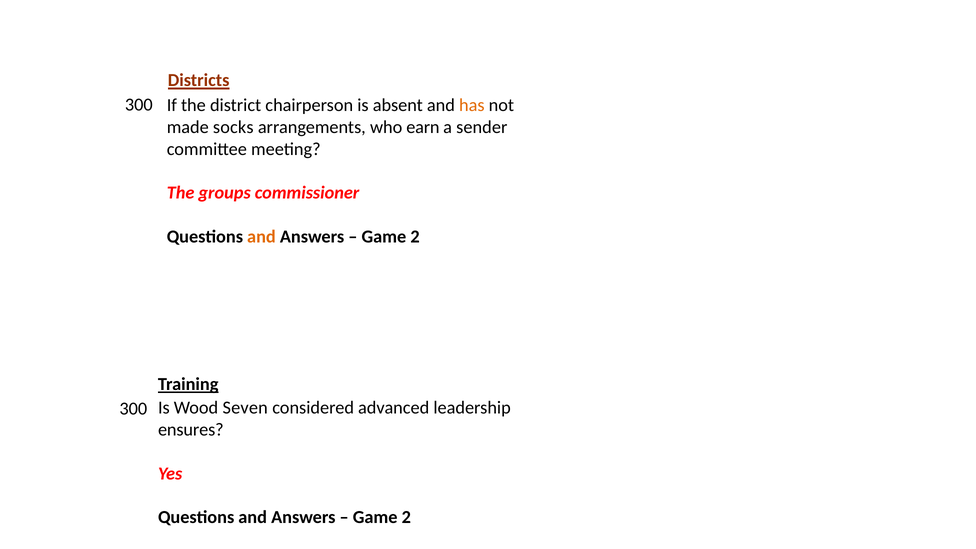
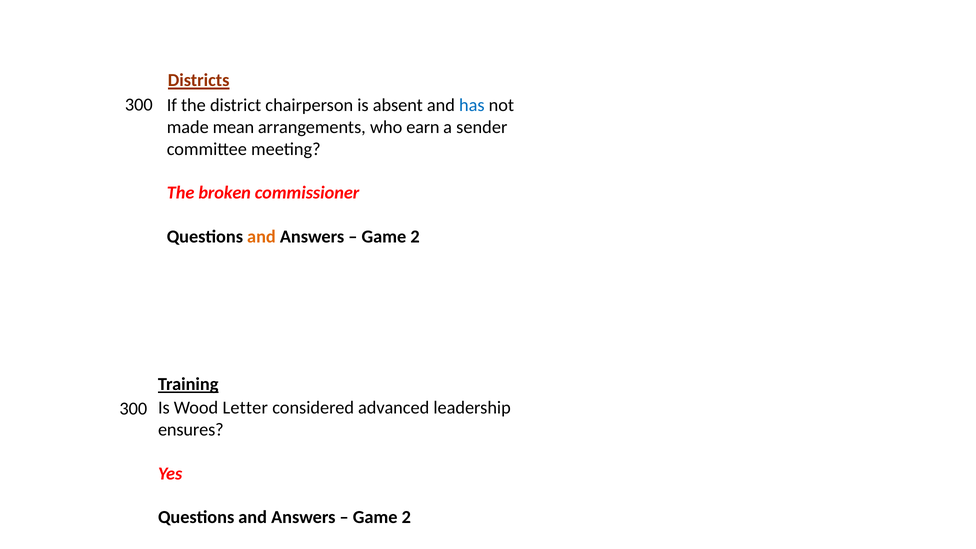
has colour: orange -> blue
socks: socks -> mean
groups: groups -> broken
Seven: Seven -> Letter
